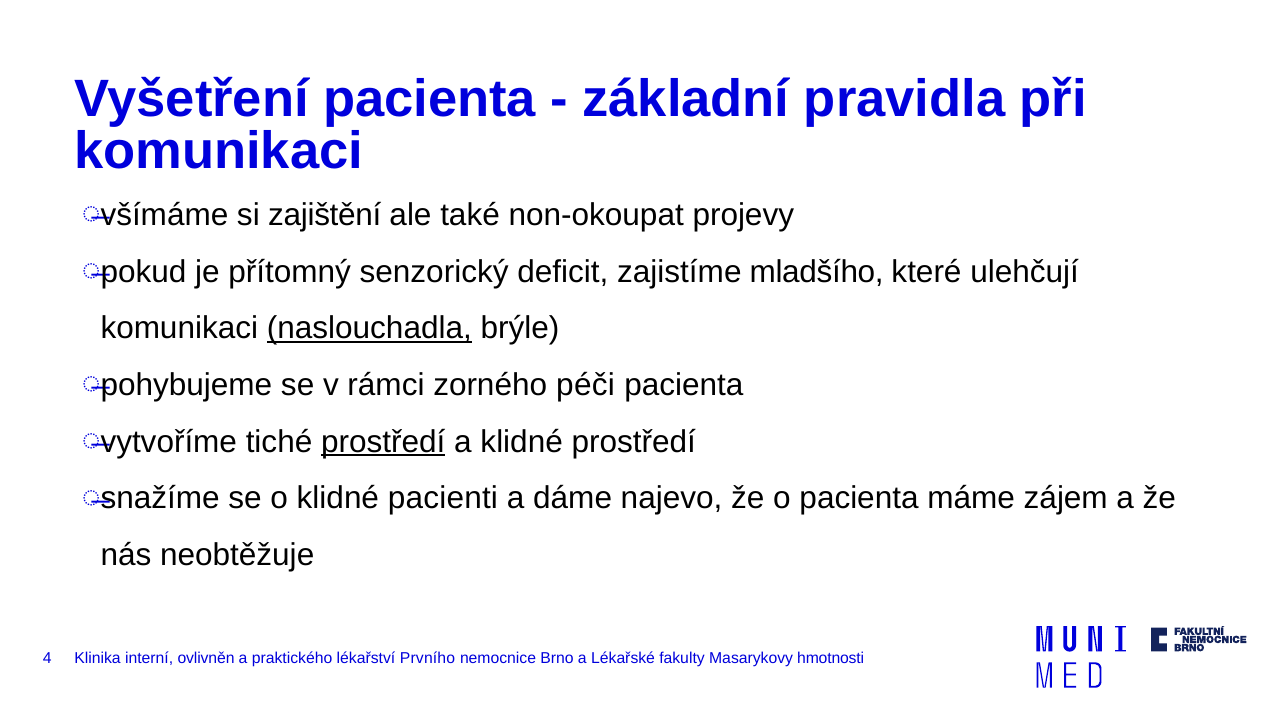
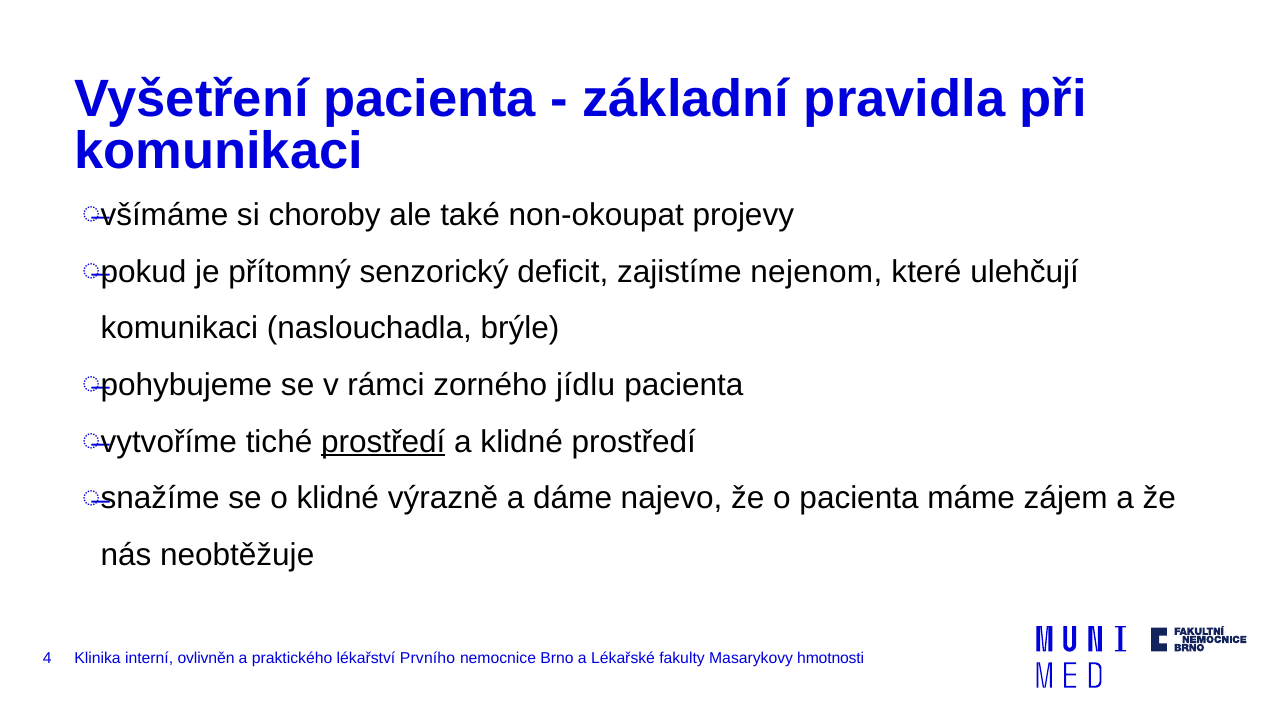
zajištění: zajištění -> choroby
mladšího: mladšího -> nejenom
naslouchadla underline: present -> none
péči: péči -> jídlu
pacienti: pacienti -> výrazně
